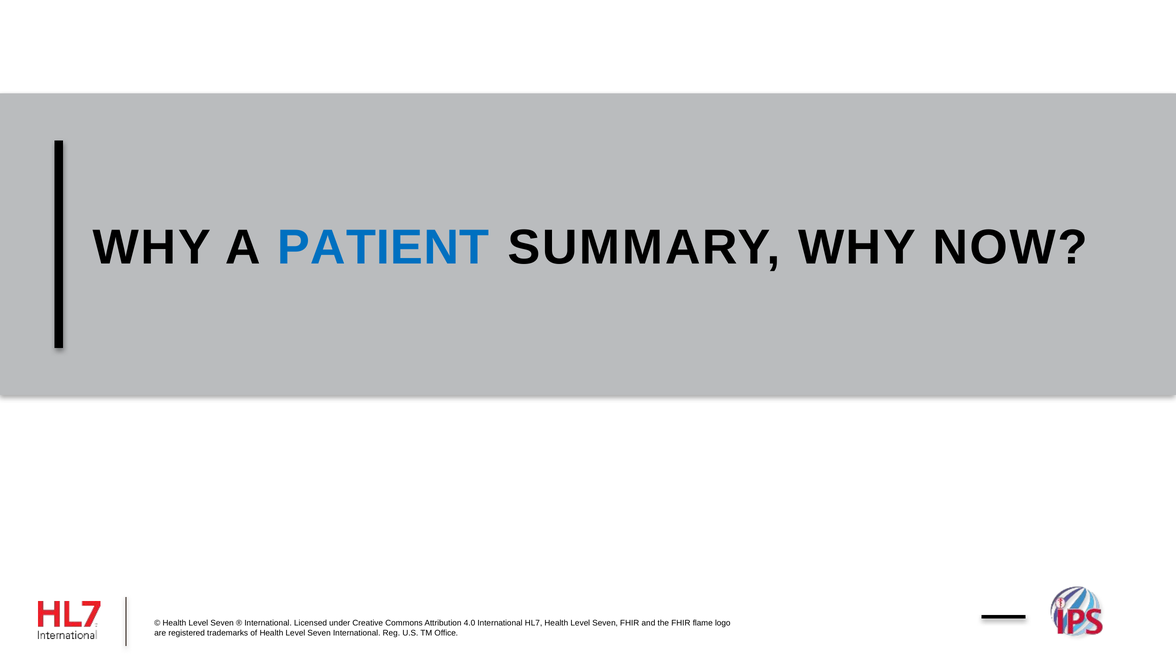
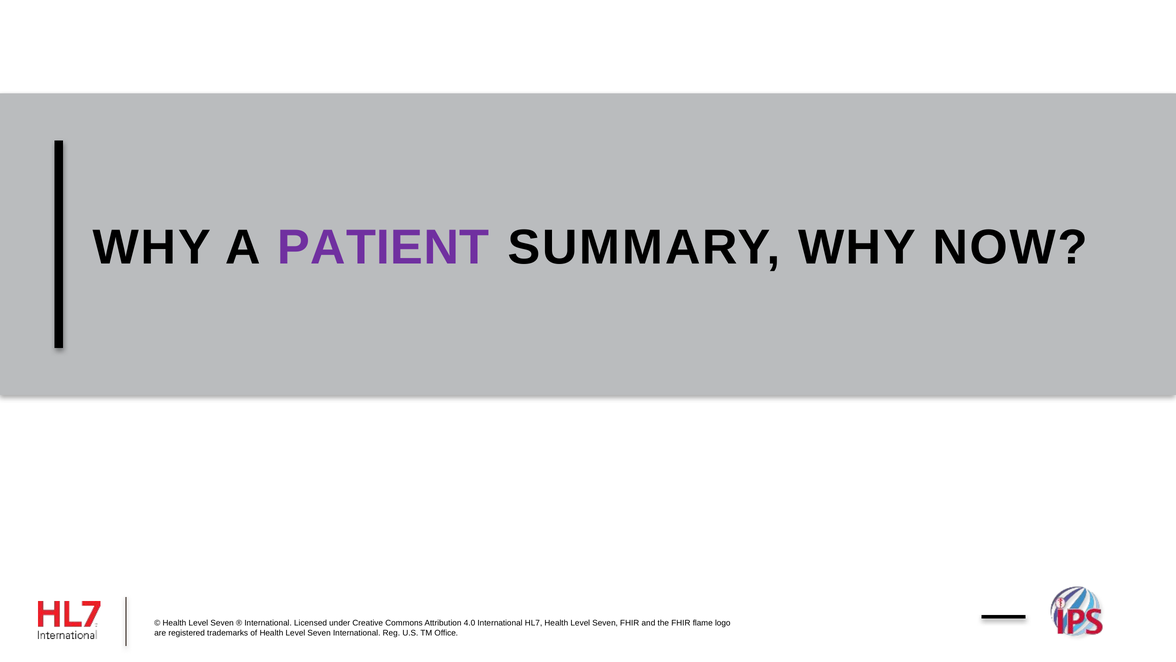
PATIENT colour: blue -> purple
